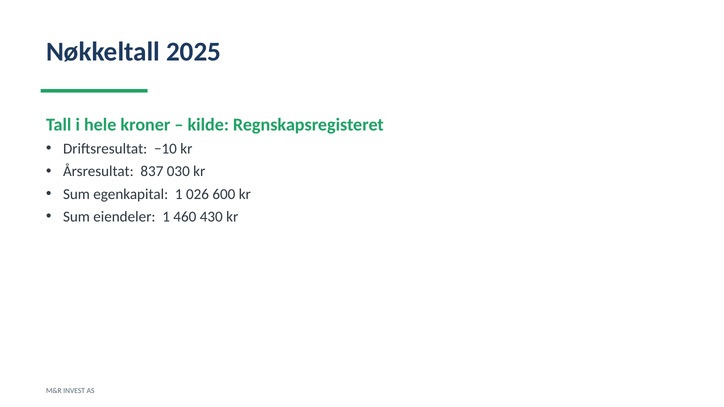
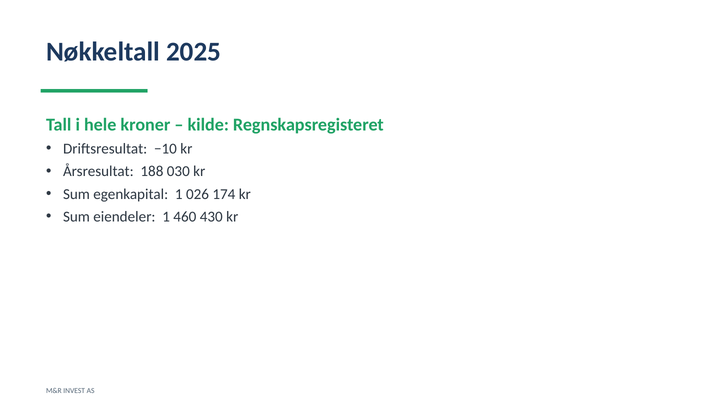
837: 837 -> 188
600: 600 -> 174
